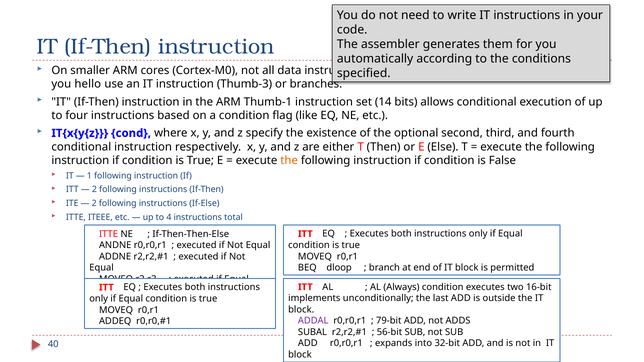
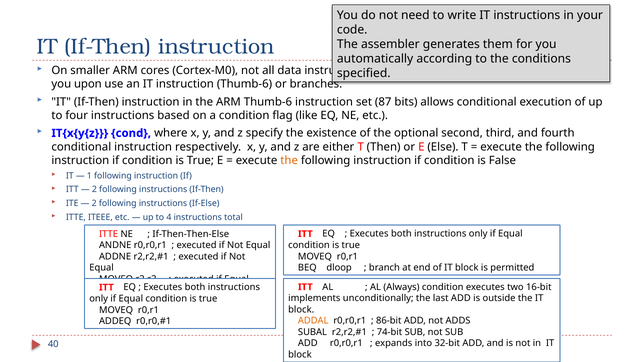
hello: hello -> upon
instruction Thumb-3: Thumb-3 -> Thumb-6
ARM Thumb-1: Thumb-1 -> Thumb-6
14: 14 -> 87
ADDAL colour: purple -> orange
79-bit: 79-bit -> 86-bit
56-bit: 56-bit -> 74-bit
